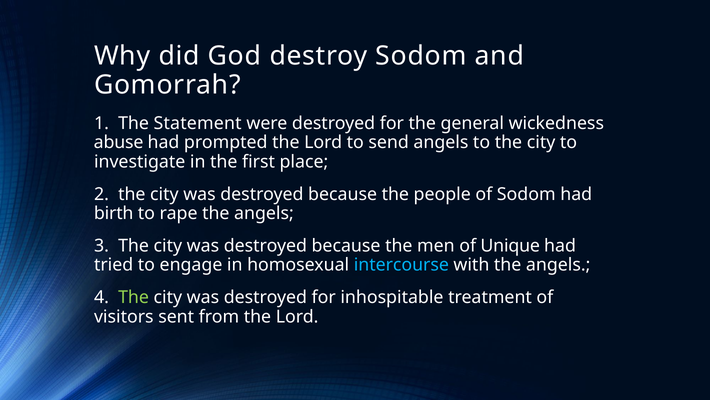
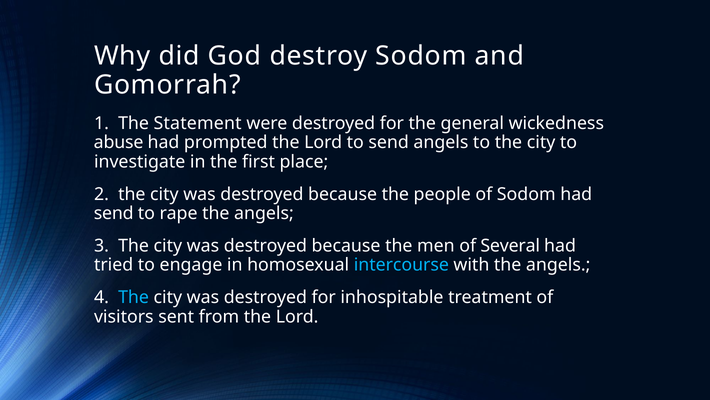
birth at (114, 213): birth -> send
Unique: Unique -> Several
The at (134, 297) colour: light green -> light blue
